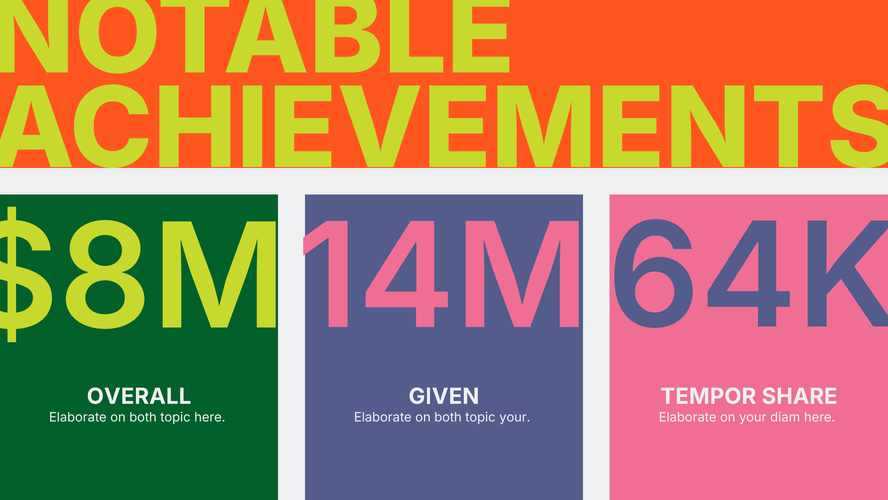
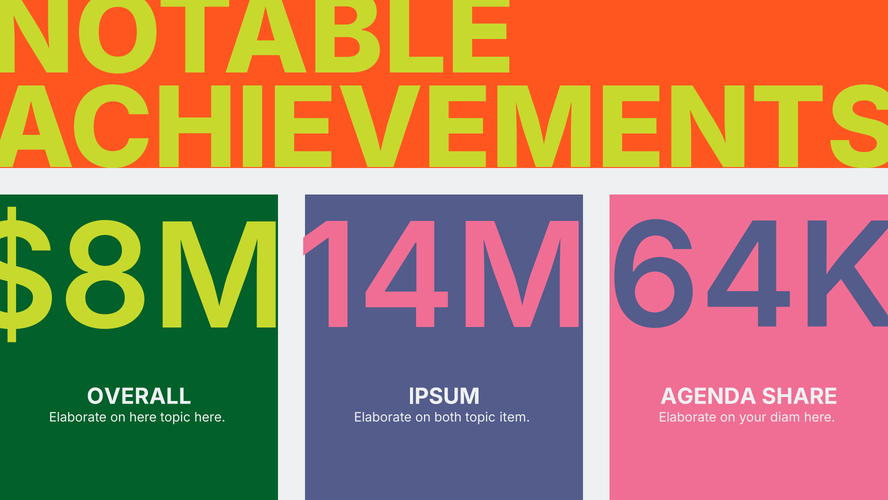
GIVEN: GIVEN -> IPSUM
TEMPOR: TEMPOR -> AGENDA
both at (143, 417): both -> here
topic your: your -> item
